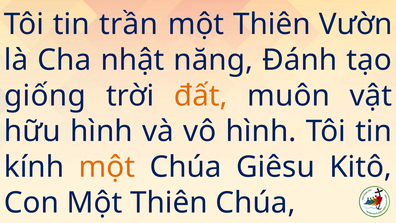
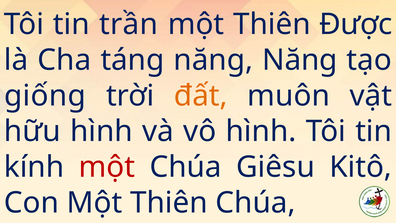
Vườn: Vườn -> Được
nhật: nhật -> táng
năng Đánh: Đánh -> Năng
một at (107, 167) colour: orange -> red
